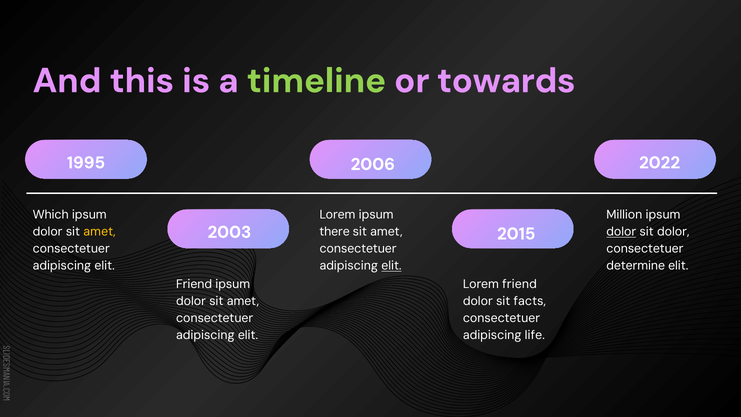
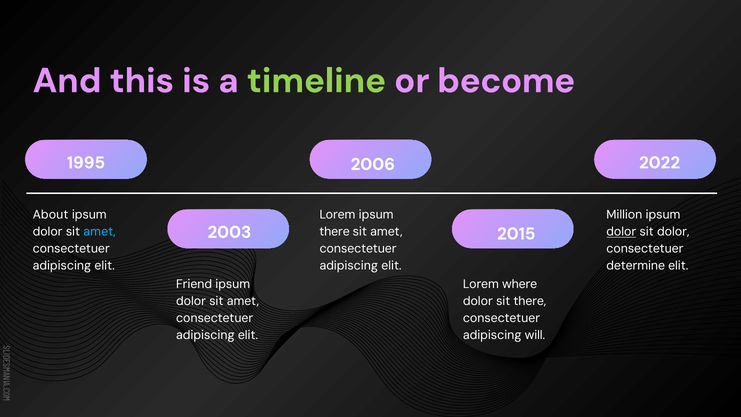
towards: towards -> become
Which: Which -> About
amet at (99, 232) colour: yellow -> light blue
elit at (391, 266) underline: present -> none
Lorem friend: friend -> where
sit facts: facts -> there
life: life -> will
